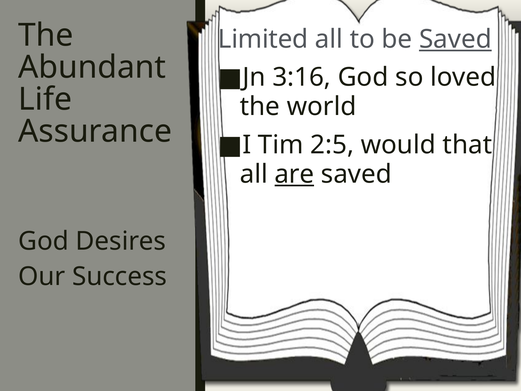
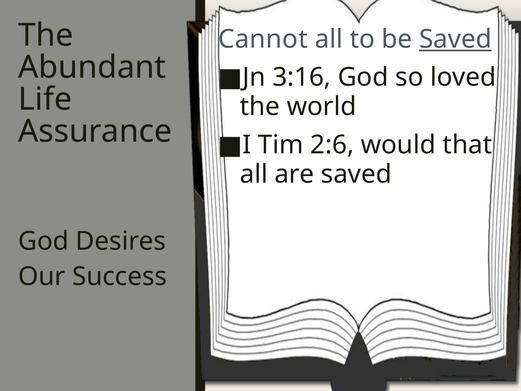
Limited: Limited -> Cannot
2:5: 2:5 -> 2:6
are underline: present -> none
